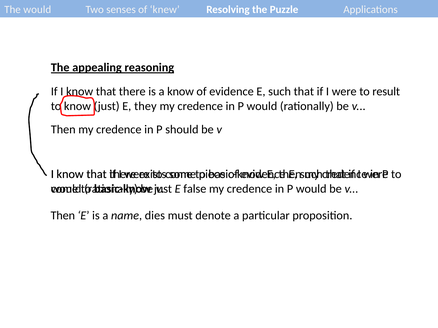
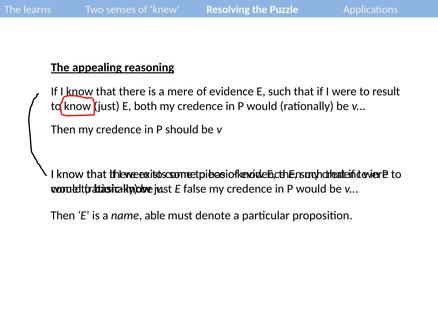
The would: would -> learns
a know: know -> mere
they: they -> both
dies: dies -> able
